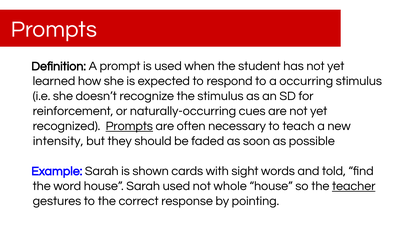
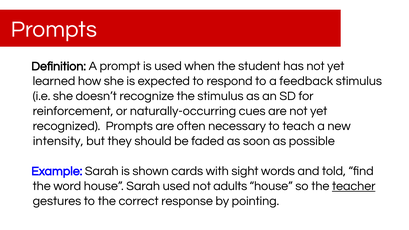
occurring: occurring -> feedback
Prompts at (129, 126) underline: present -> none
whole: whole -> adults
